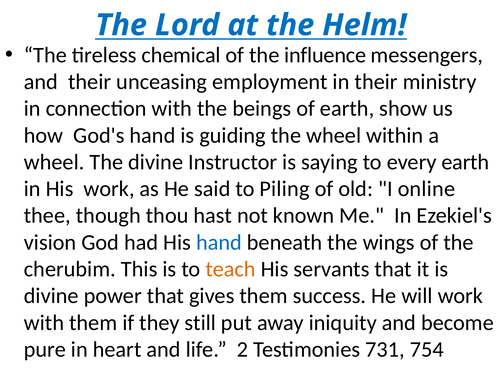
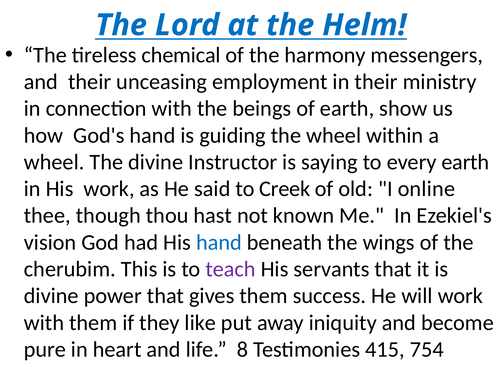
influence: influence -> harmony
Piling: Piling -> Creek
teach colour: orange -> purple
still: still -> like
2: 2 -> 8
731: 731 -> 415
